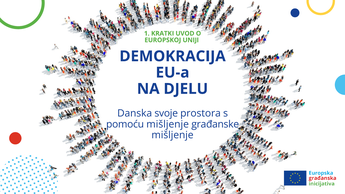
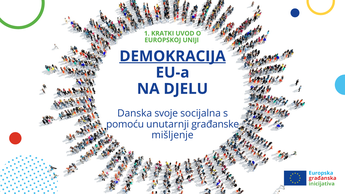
DEMOKRACIJA underline: none -> present
prostora: prostora -> socijalna
pomoću mišljenje: mišljenje -> unutarnji
